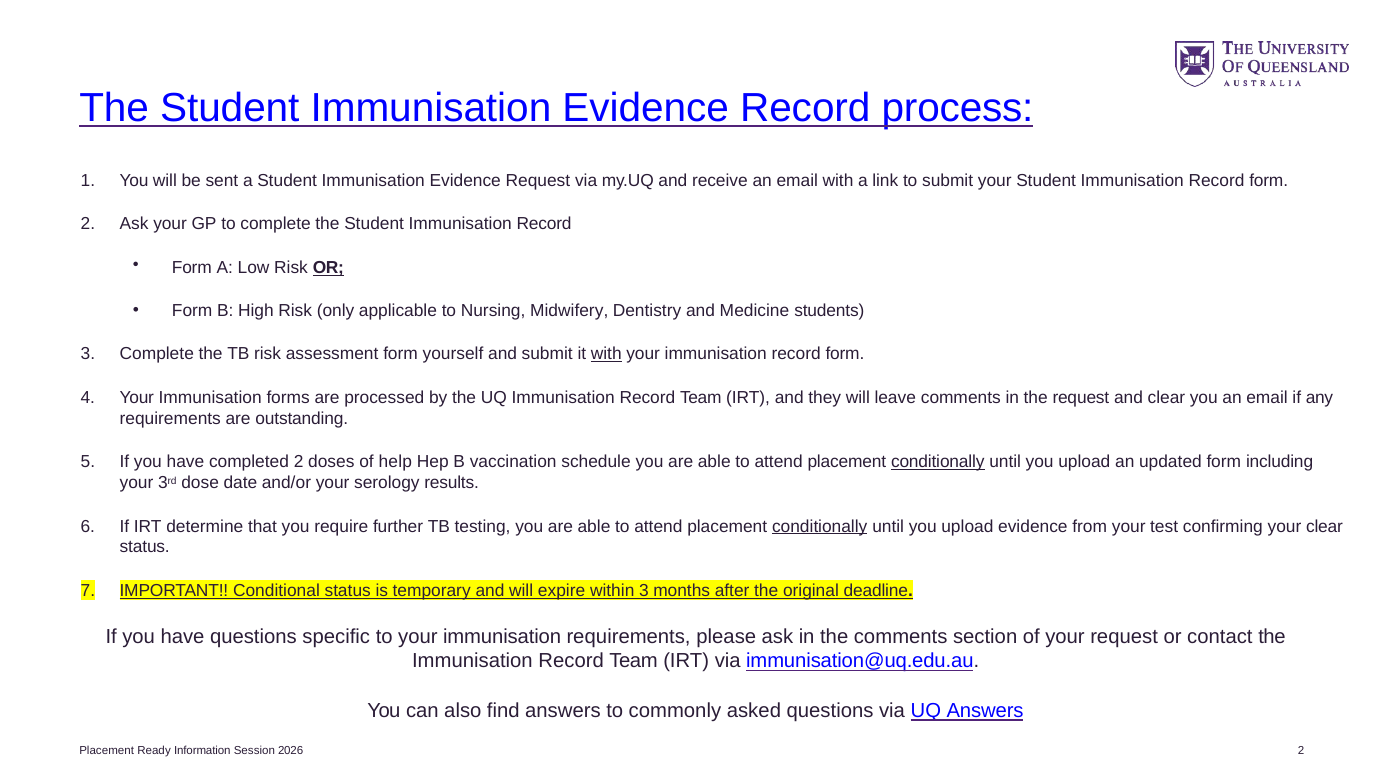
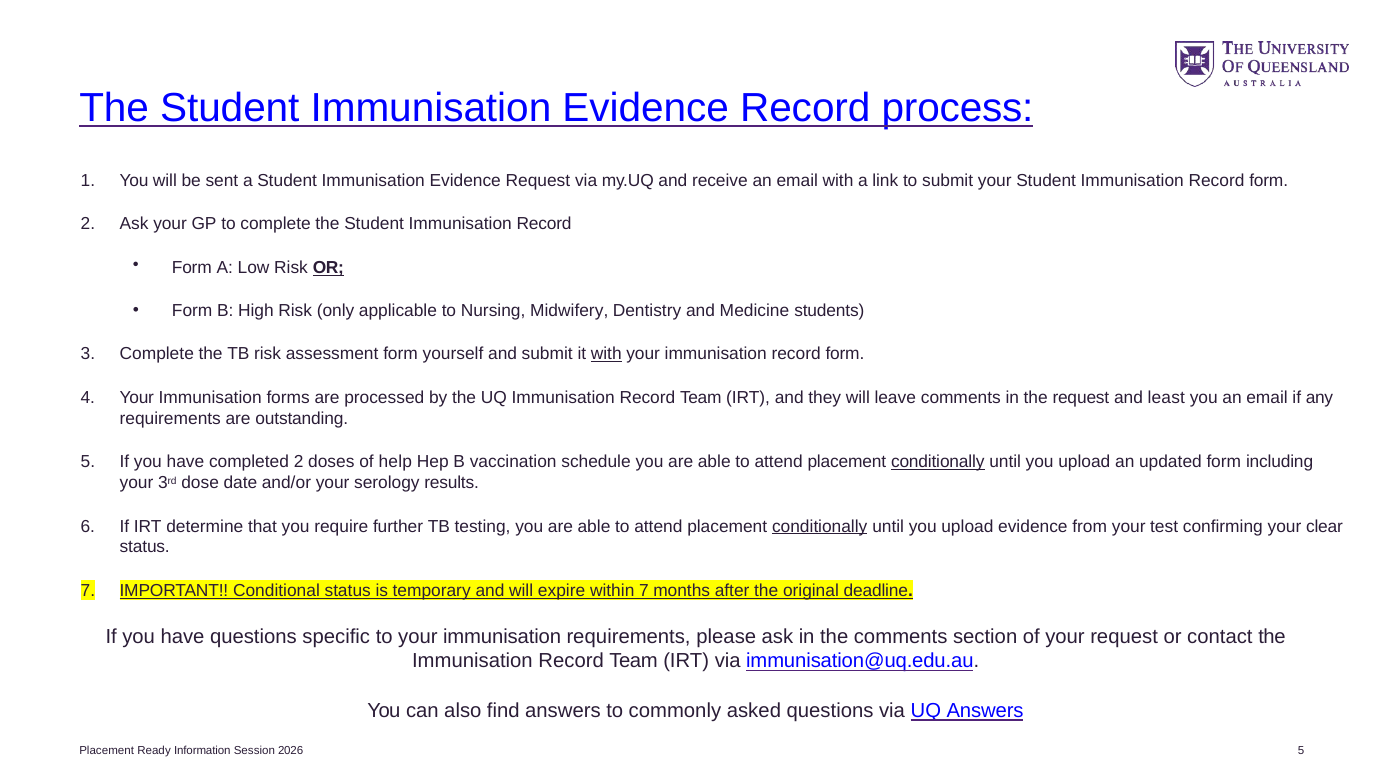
and clear: clear -> least
within 3: 3 -> 7
2026 2: 2 -> 5
